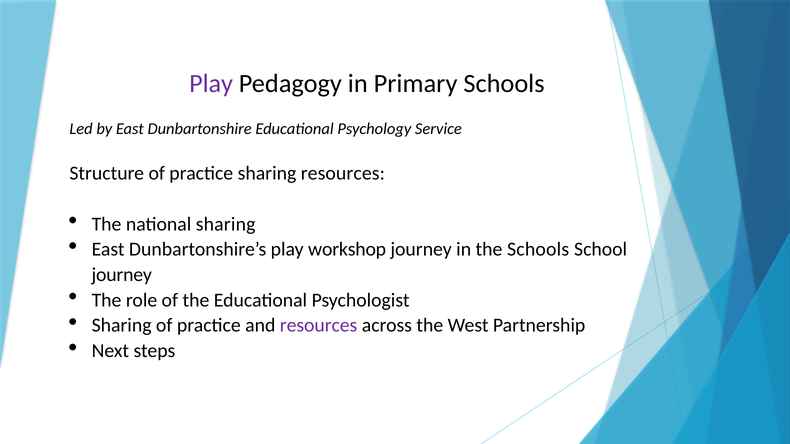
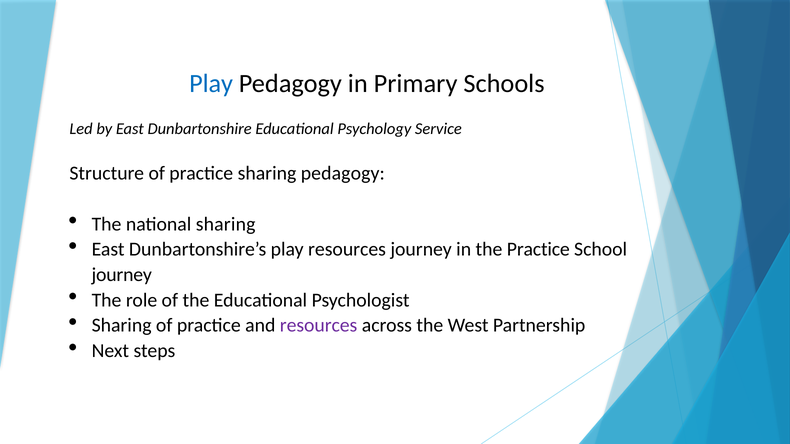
Play at (211, 83) colour: purple -> blue
sharing resources: resources -> pedagogy
play workshop: workshop -> resources
the Schools: Schools -> Practice
